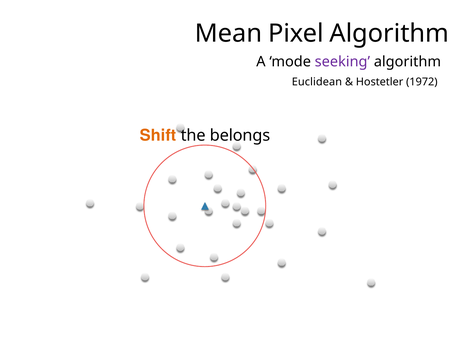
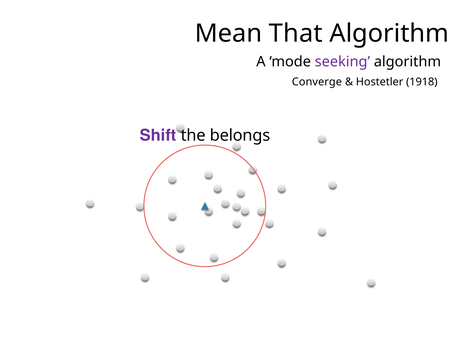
Pixel: Pixel -> That
Euclidean: Euclidean -> Converge
1972: 1972 -> 1918
Shift colour: orange -> purple
